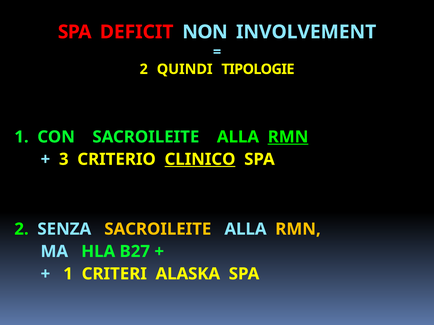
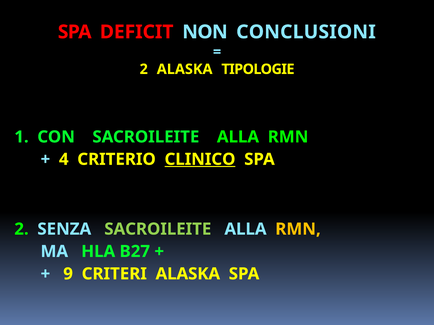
INVOLVEMENT: INVOLVEMENT -> CONCLUSIONI
2 QUINDI: QUINDI -> ALASKA
RMN at (288, 137) underline: present -> none
3: 3 -> 4
SACROILEITE at (158, 229) colour: yellow -> light green
1 at (68, 274): 1 -> 9
